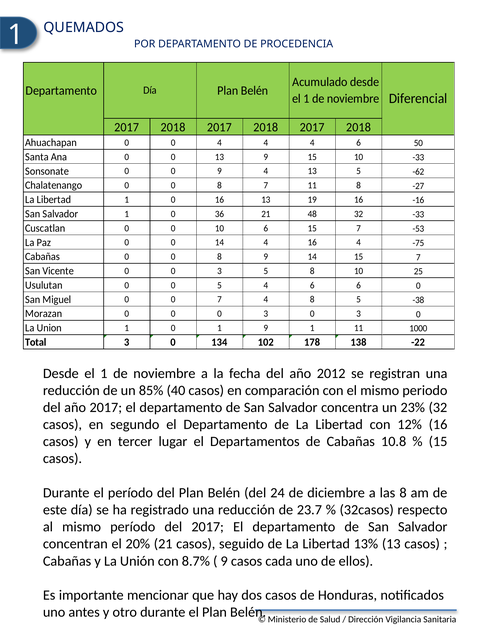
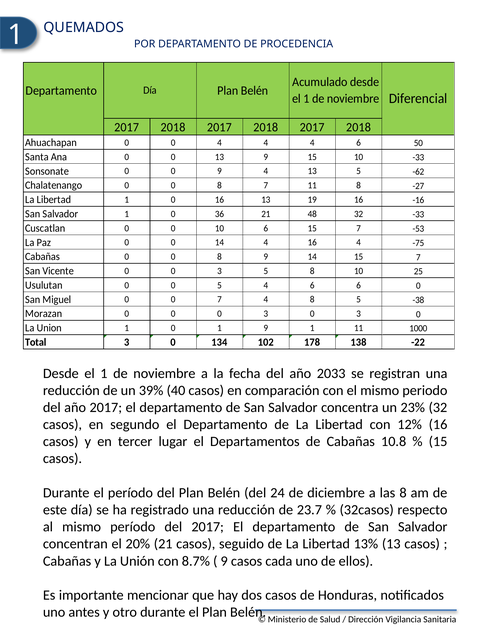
2012: 2012 -> 2033
85%: 85% -> 39%
